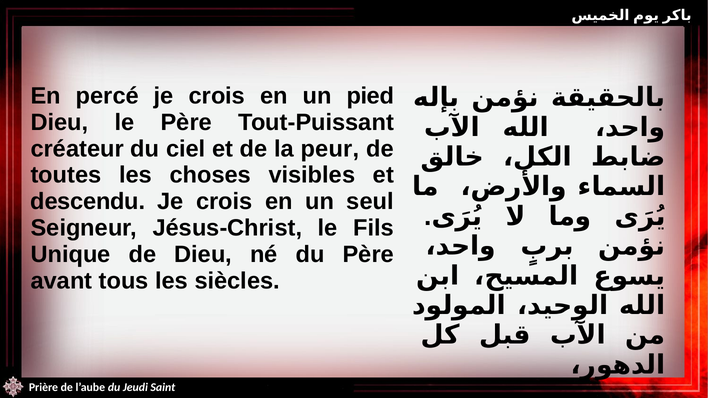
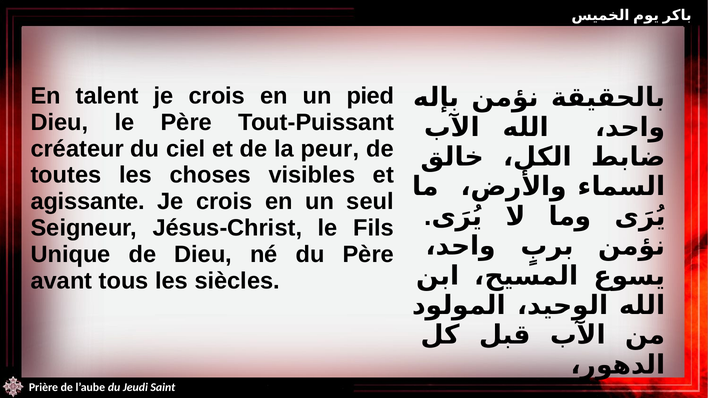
percé: percé -> talent
descendu: descendu -> agissante
